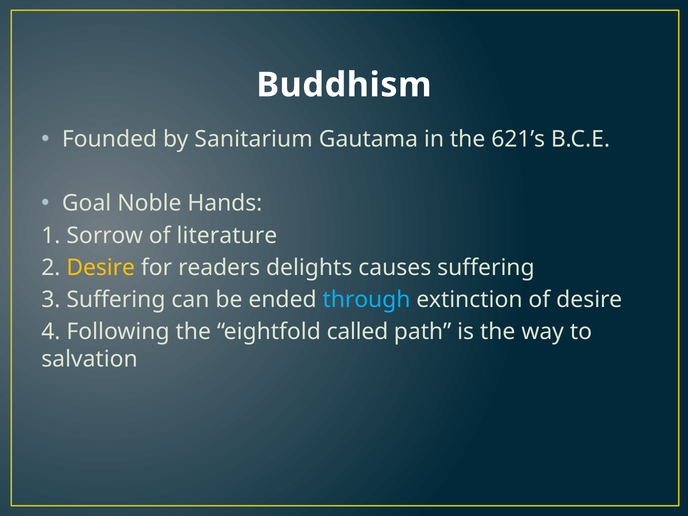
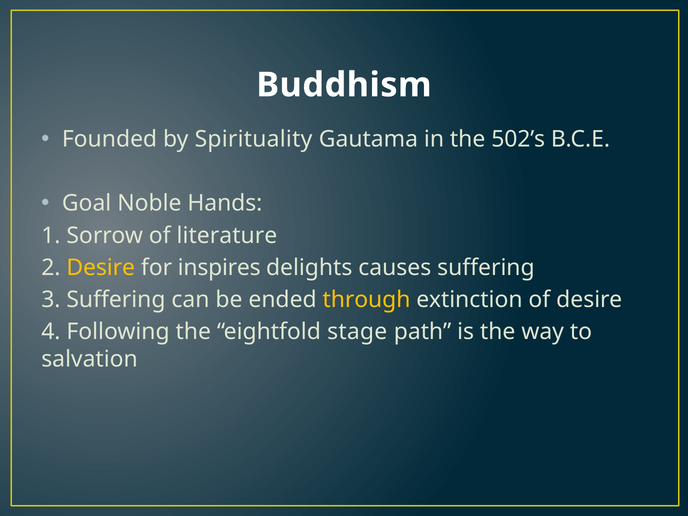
Sanitarium: Sanitarium -> Spirituality
621’s: 621’s -> 502’s
readers: readers -> inspires
through colour: light blue -> yellow
called: called -> stage
